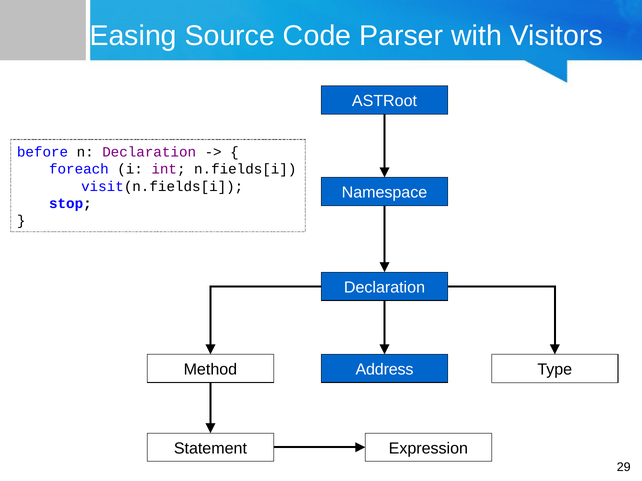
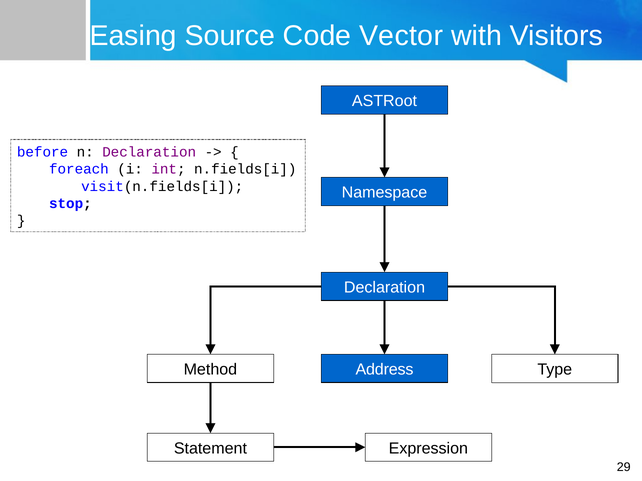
Parser: Parser -> Vector
